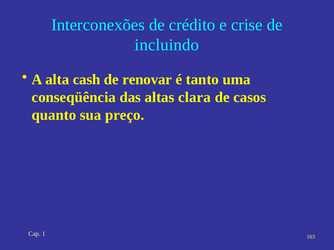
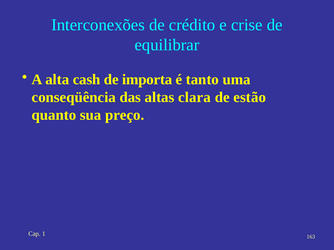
incluindo: incluindo -> equilibrar
renovar: renovar -> importa
casos: casos -> estão
